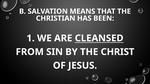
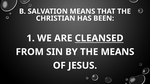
THE CHRIST: CHRIST -> MEANS
